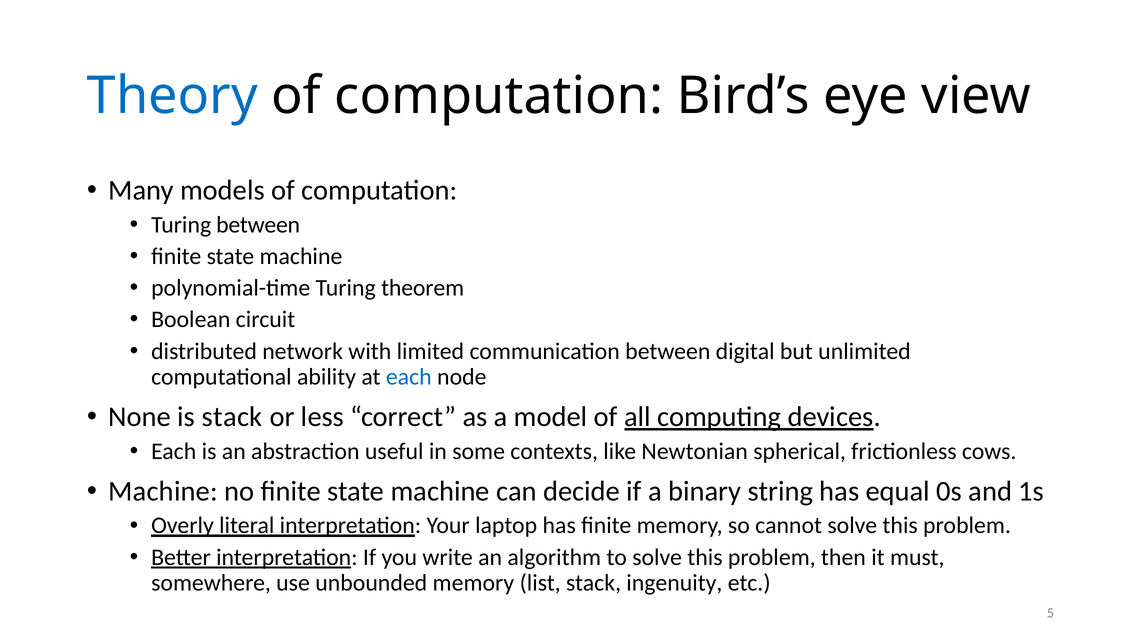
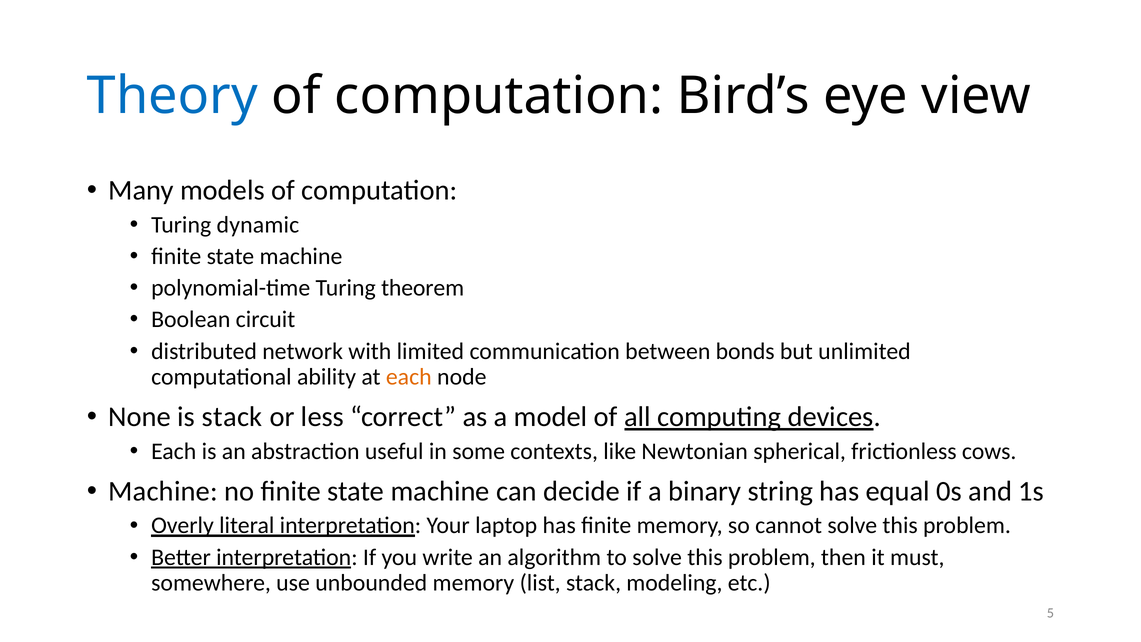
Turing between: between -> dynamic
digital: digital -> bonds
each at (409, 377) colour: blue -> orange
ingenuity: ingenuity -> modeling
